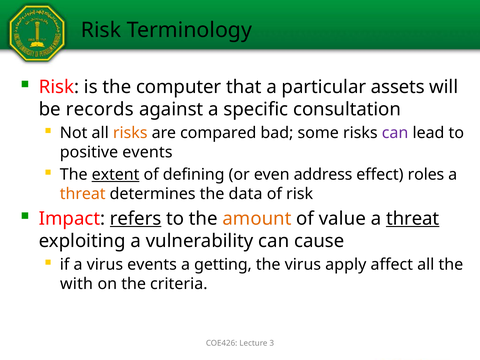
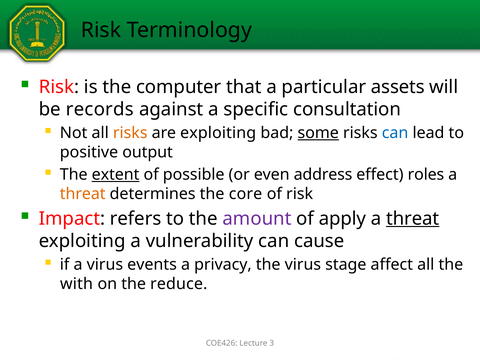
are compared: compared -> exploiting
some underline: none -> present
can at (395, 133) colour: purple -> blue
positive events: events -> output
defining: defining -> possible
data: data -> core
refers underline: present -> none
amount colour: orange -> purple
value: value -> apply
getting: getting -> privacy
apply: apply -> stage
criteria: criteria -> reduce
